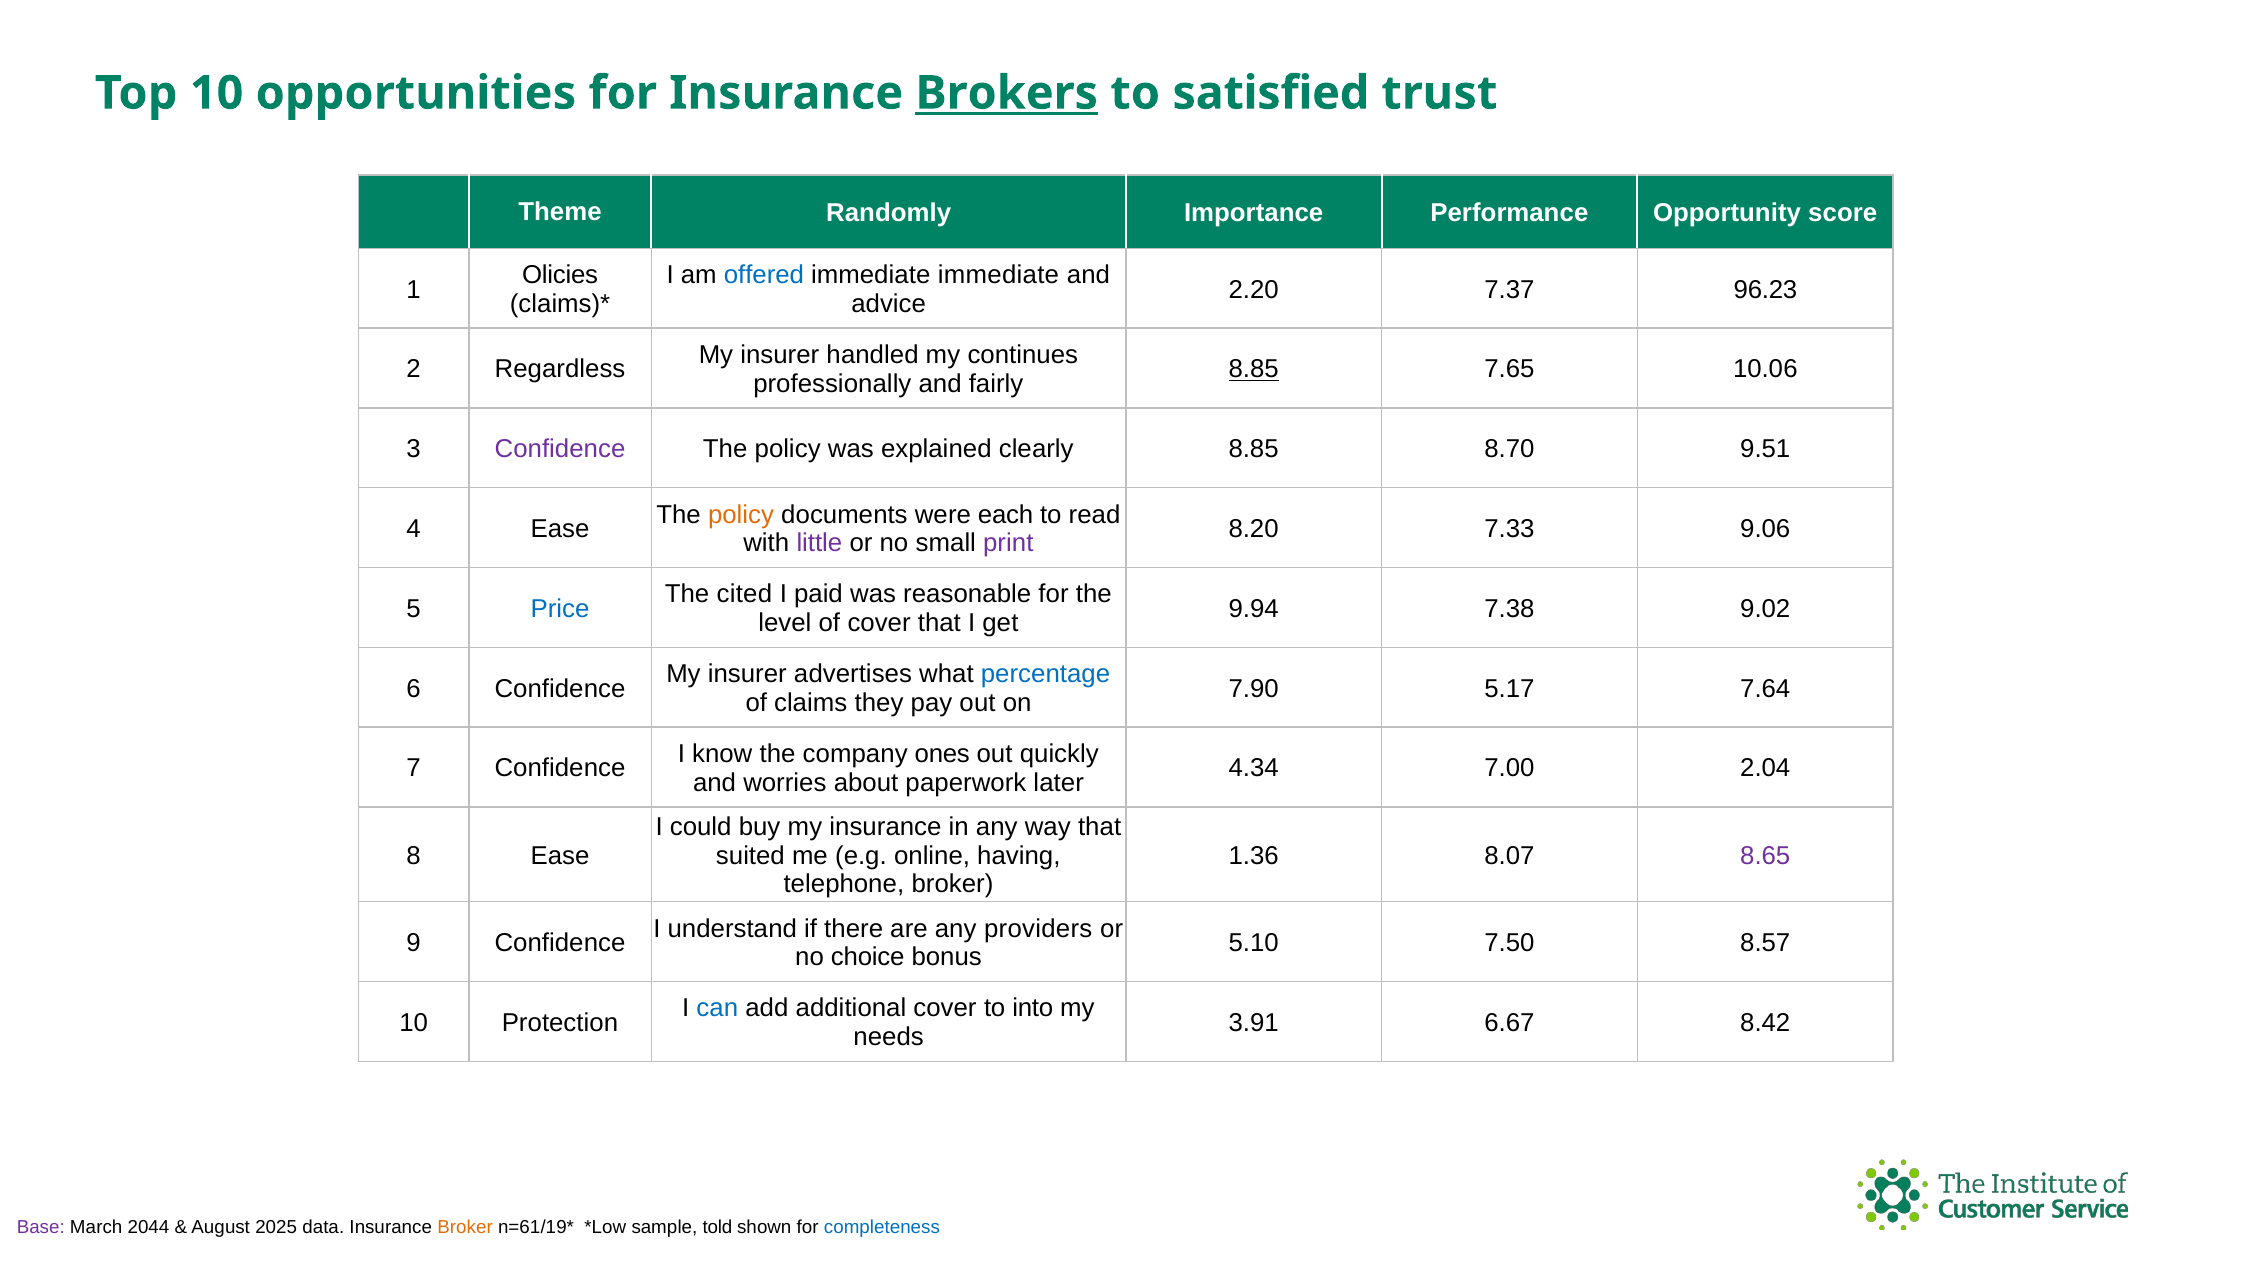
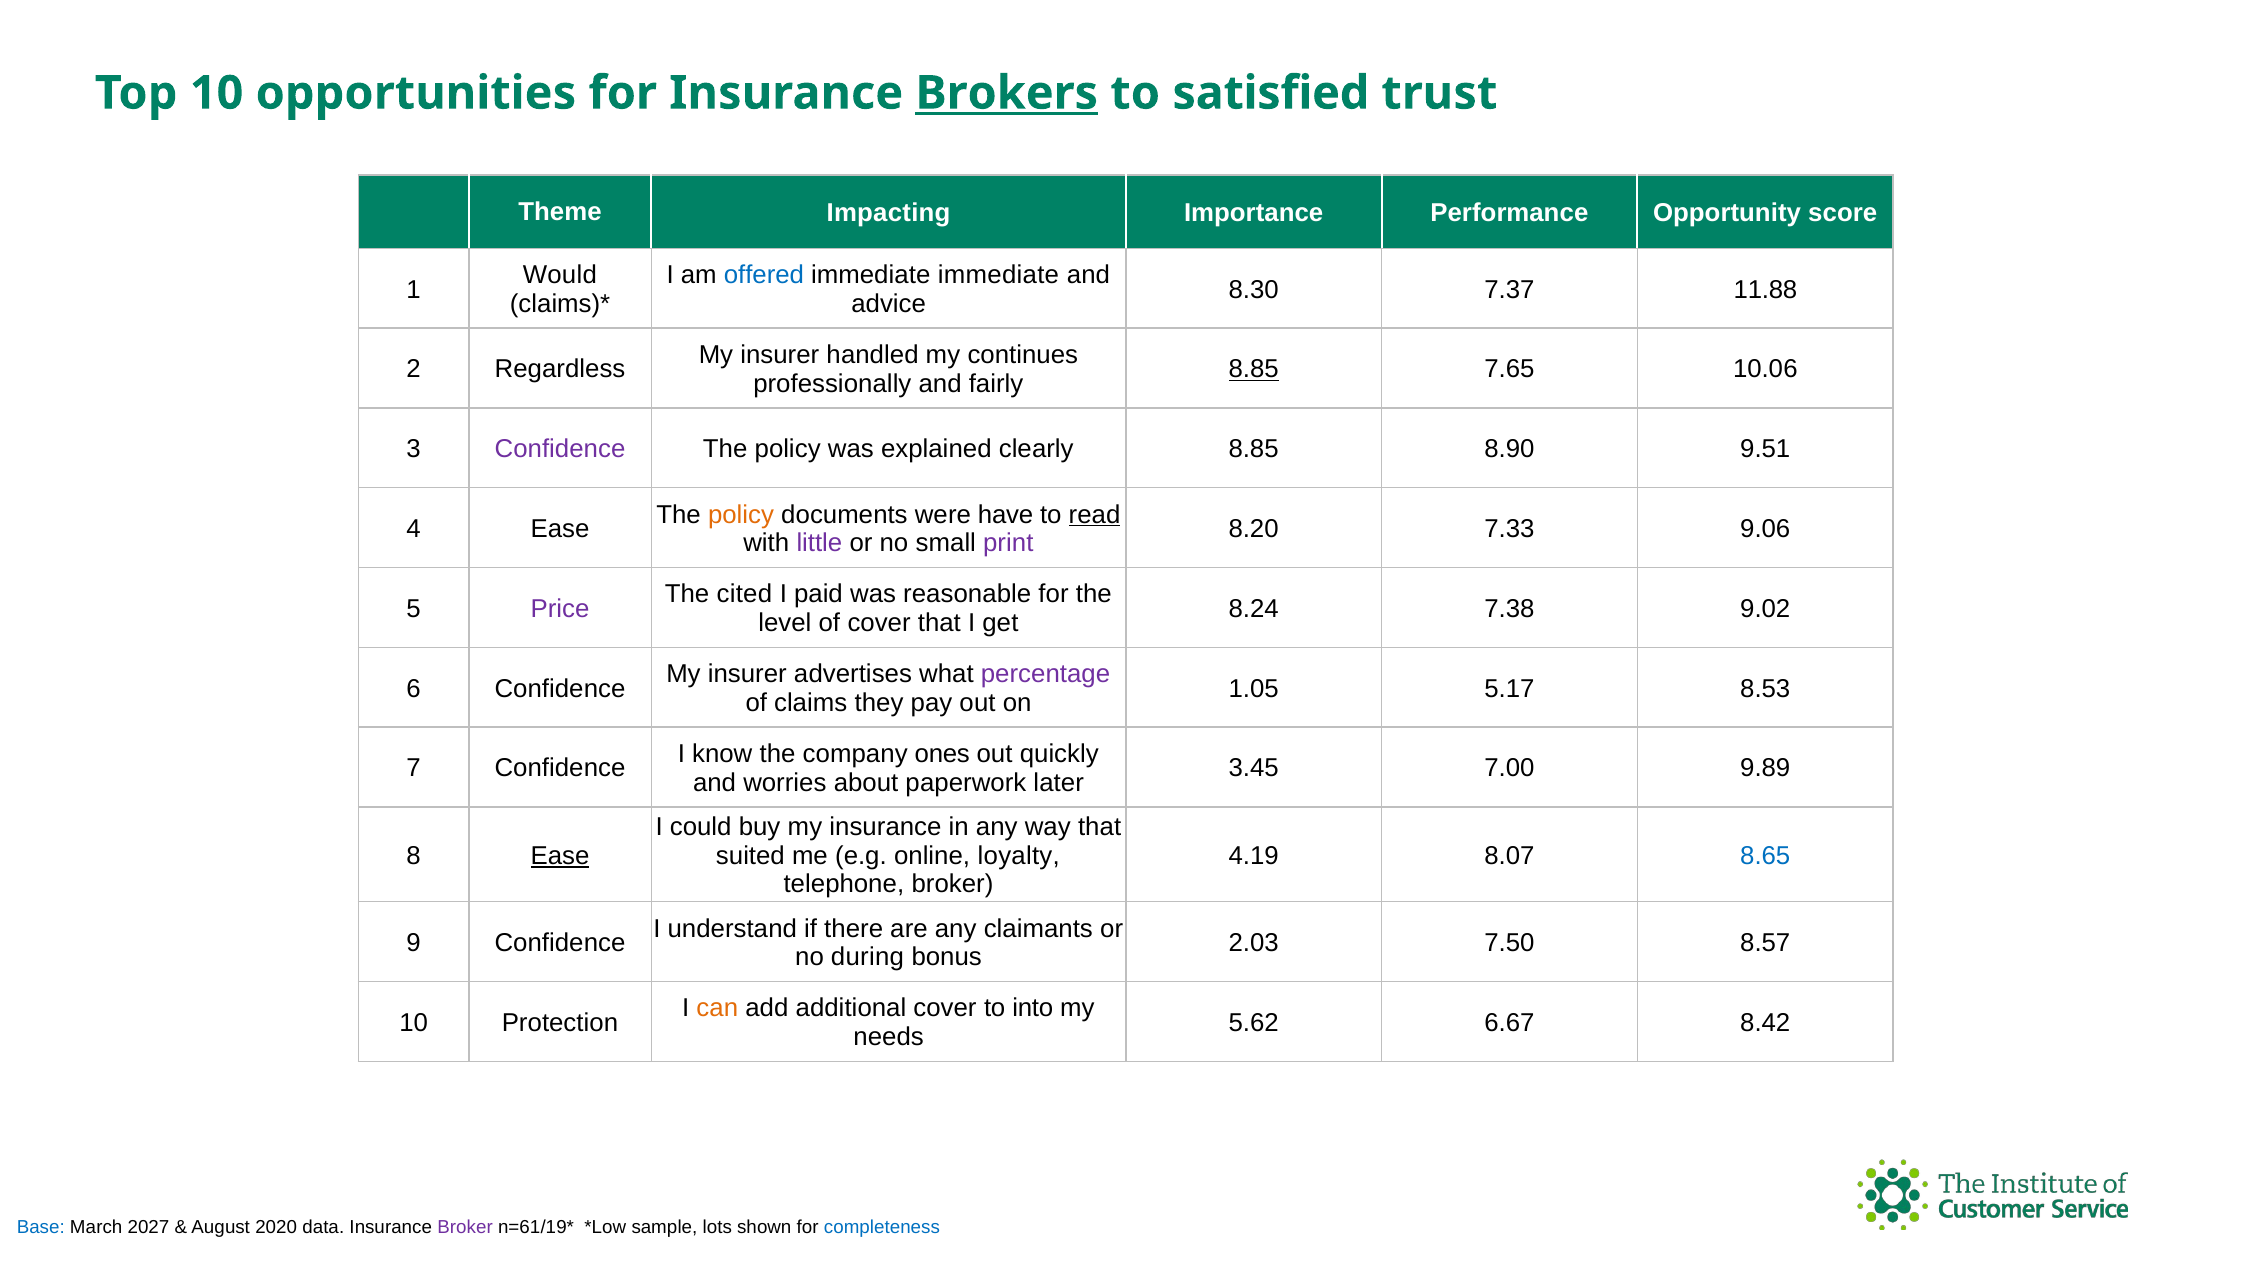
Randomly: Randomly -> Impacting
Olicies: Olicies -> Would
2.20: 2.20 -> 8.30
96.23: 96.23 -> 11.88
8.70: 8.70 -> 8.90
each: each -> have
read underline: none -> present
Price colour: blue -> purple
9.94: 9.94 -> 8.24
percentage colour: blue -> purple
7.90: 7.90 -> 1.05
7.64: 7.64 -> 8.53
4.34: 4.34 -> 3.45
2.04: 2.04 -> 9.89
Ease at (560, 855) underline: none -> present
having: having -> loyalty
1.36: 1.36 -> 4.19
8.65 colour: purple -> blue
providers: providers -> claimants
5.10: 5.10 -> 2.03
choice: choice -> during
can colour: blue -> orange
3.91: 3.91 -> 5.62
Base colour: purple -> blue
2044: 2044 -> 2027
2025: 2025 -> 2020
Broker at (465, 1227) colour: orange -> purple
told: told -> lots
